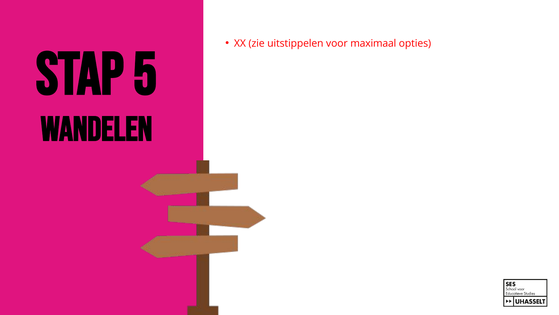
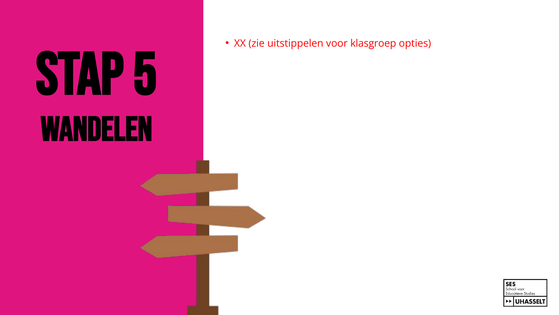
maximaal: maximaal -> klasgroep
